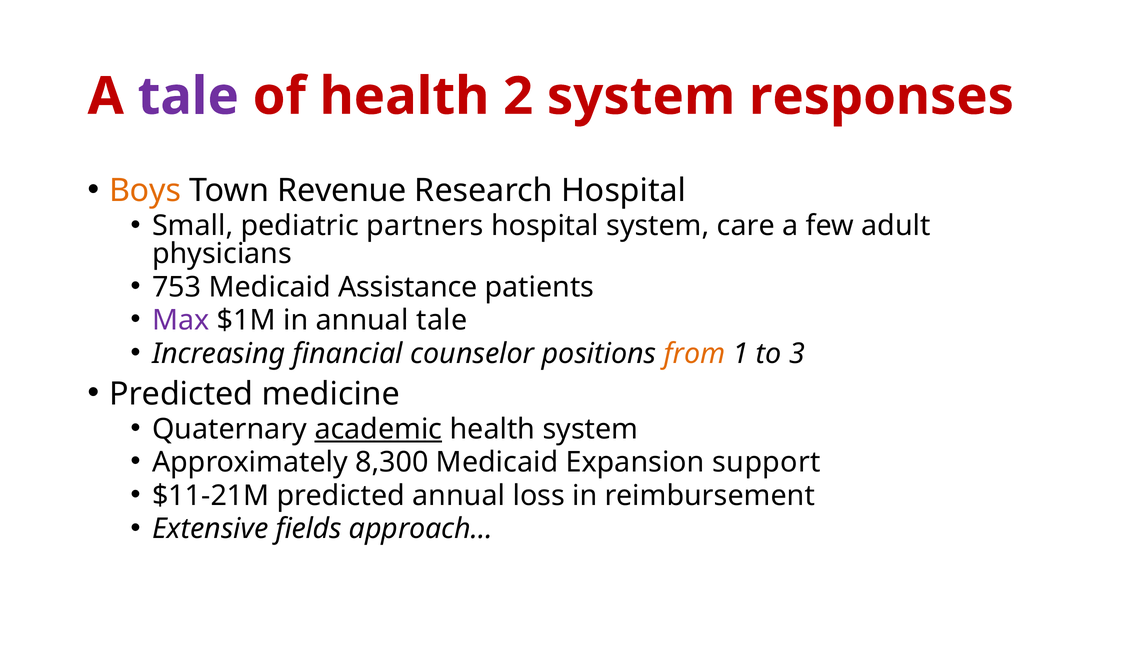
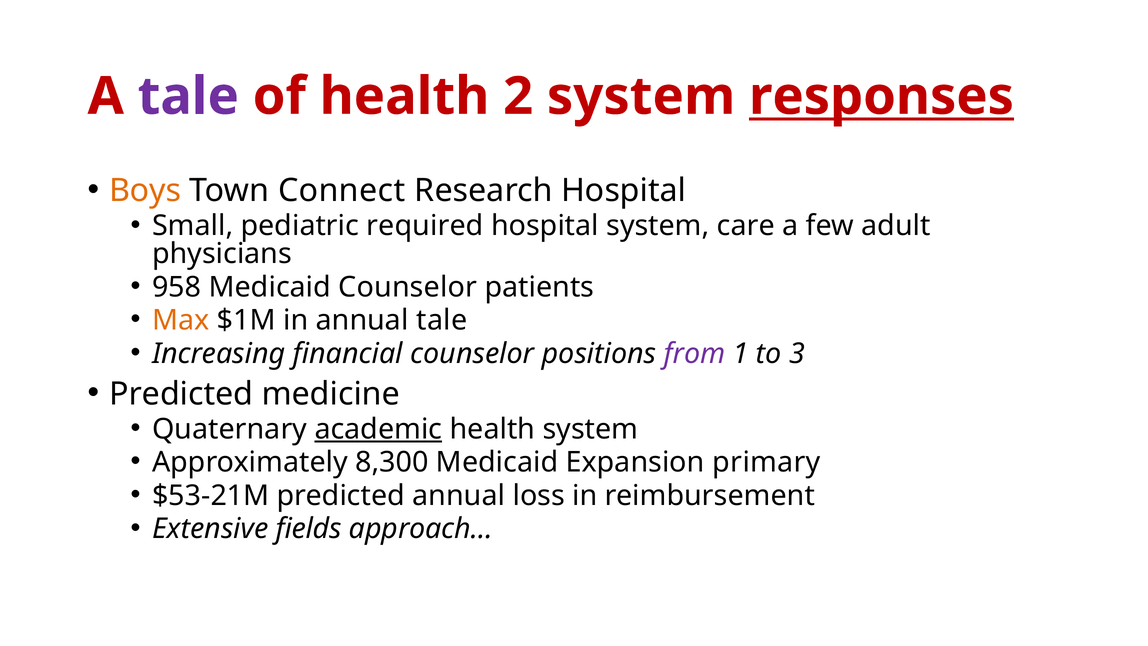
responses underline: none -> present
Revenue: Revenue -> Connect
partners: partners -> required
753: 753 -> 958
Medicaid Assistance: Assistance -> Counselor
Max colour: purple -> orange
from colour: orange -> purple
support: support -> primary
$11-21M: $11-21M -> $53-21M
